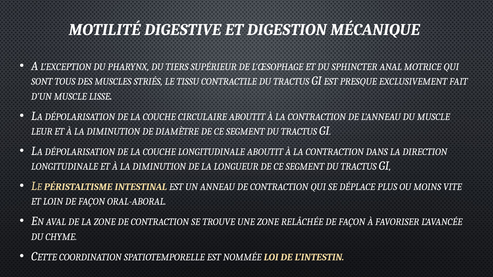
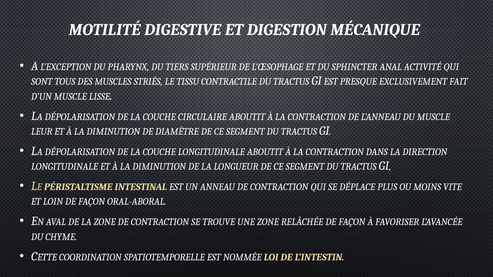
MOTRICE: MOTRICE -> ACTIVITÉ
